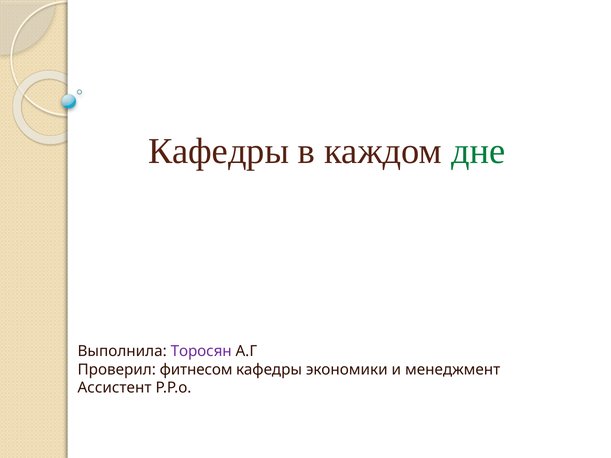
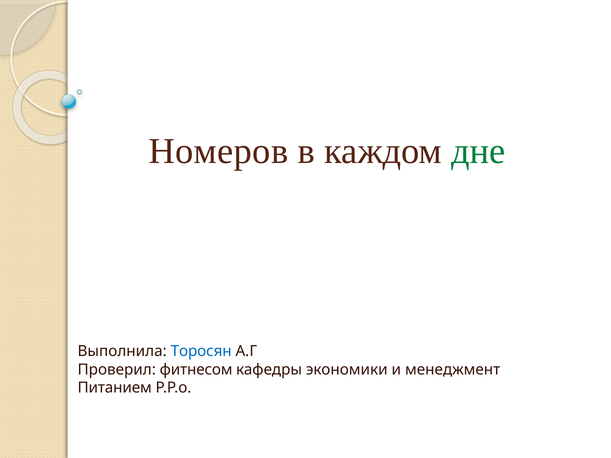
Кафедры at (219, 151): Кафедры -> Номеров
Торосян colour: purple -> blue
Ассистент: Ассистент -> Питанием
